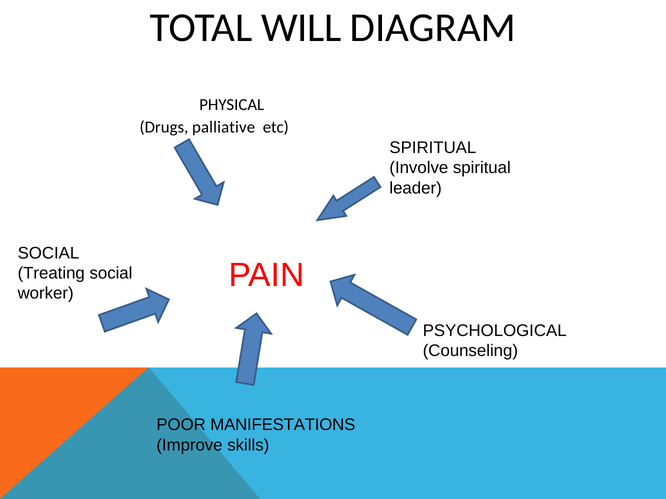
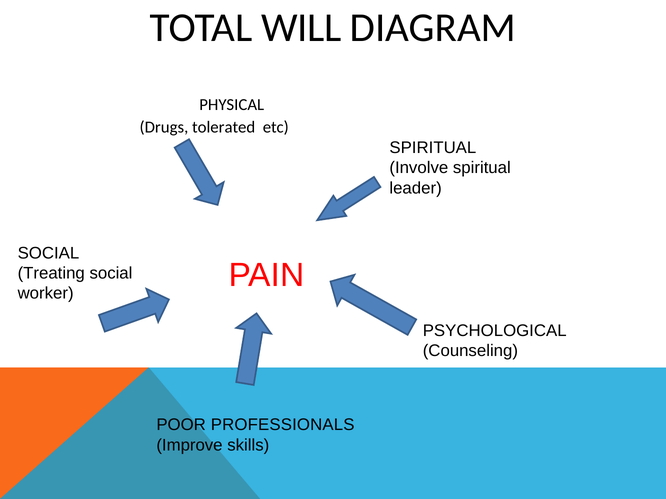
palliative: palliative -> tolerated
MANIFESTATIONS: MANIFESTATIONS -> PROFESSIONALS
